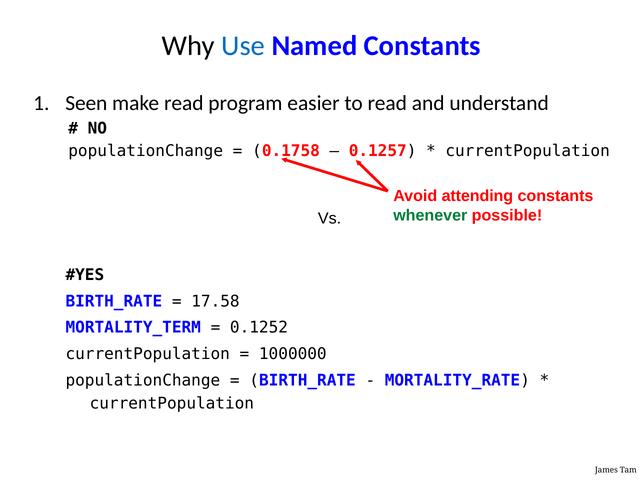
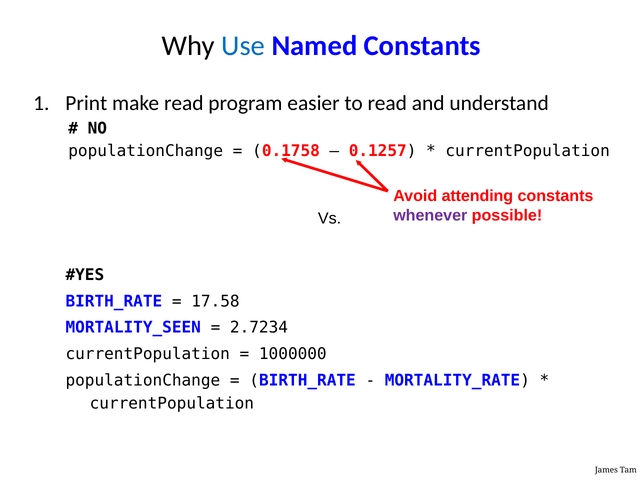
Seen: Seen -> Print
whenever colour: green -> purple
MORTALITY_TERM: MORTALITY_TERM -> MORTALITY_SEEN
0.1252: 0.1252 -> 2.7234
